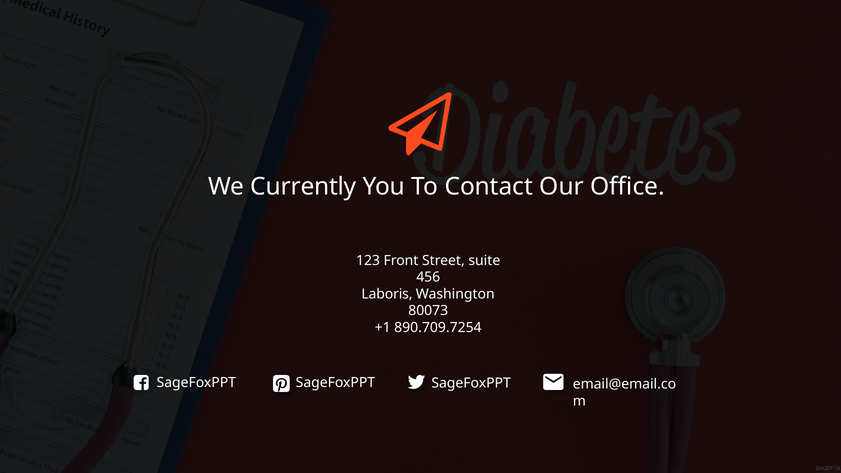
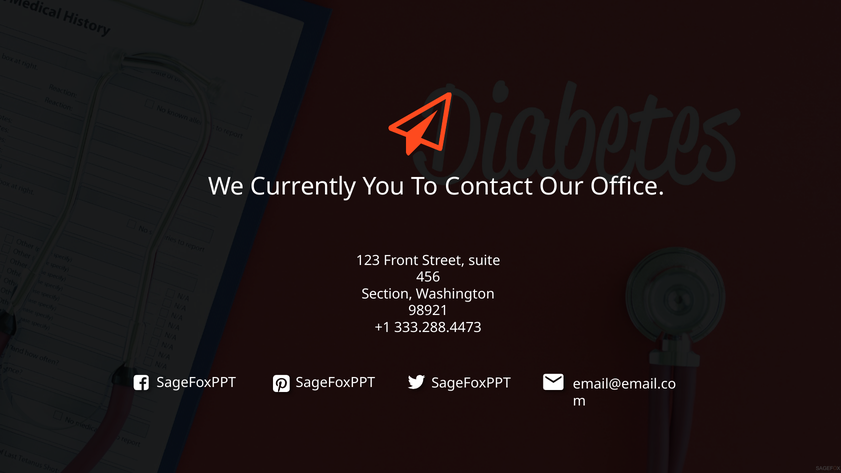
Laboris: Laboris -> Section
80073: 80073 -> 98921
890.709.7254: 890.709.7254 -> 333.288.4473
